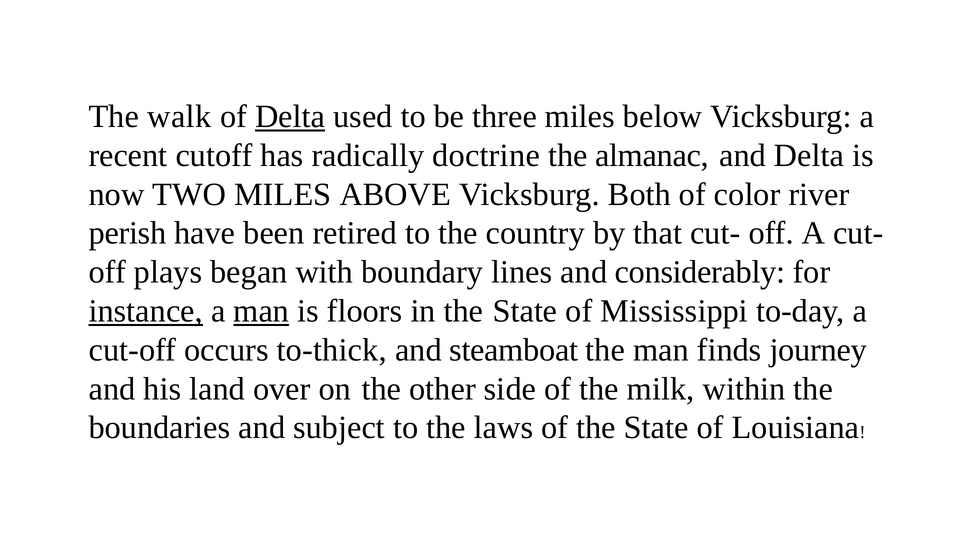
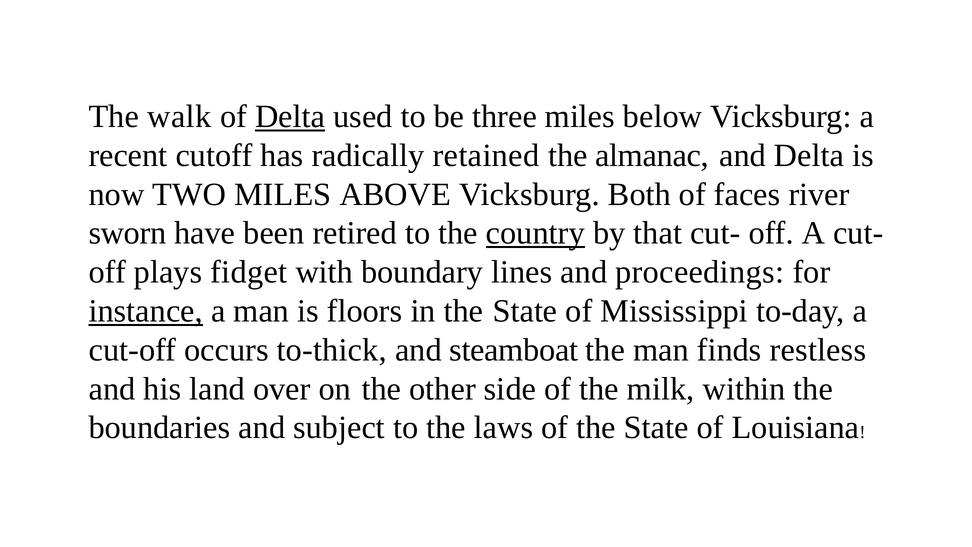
doctrine: doctrine -> retained
color: color -> faces
perish: perish -> sworn
country underline: none -> present
began: began -> fidget
considerably: considerably -> proceedings
man at (261, 311) underline: present -> none
journey: journey -> restless
